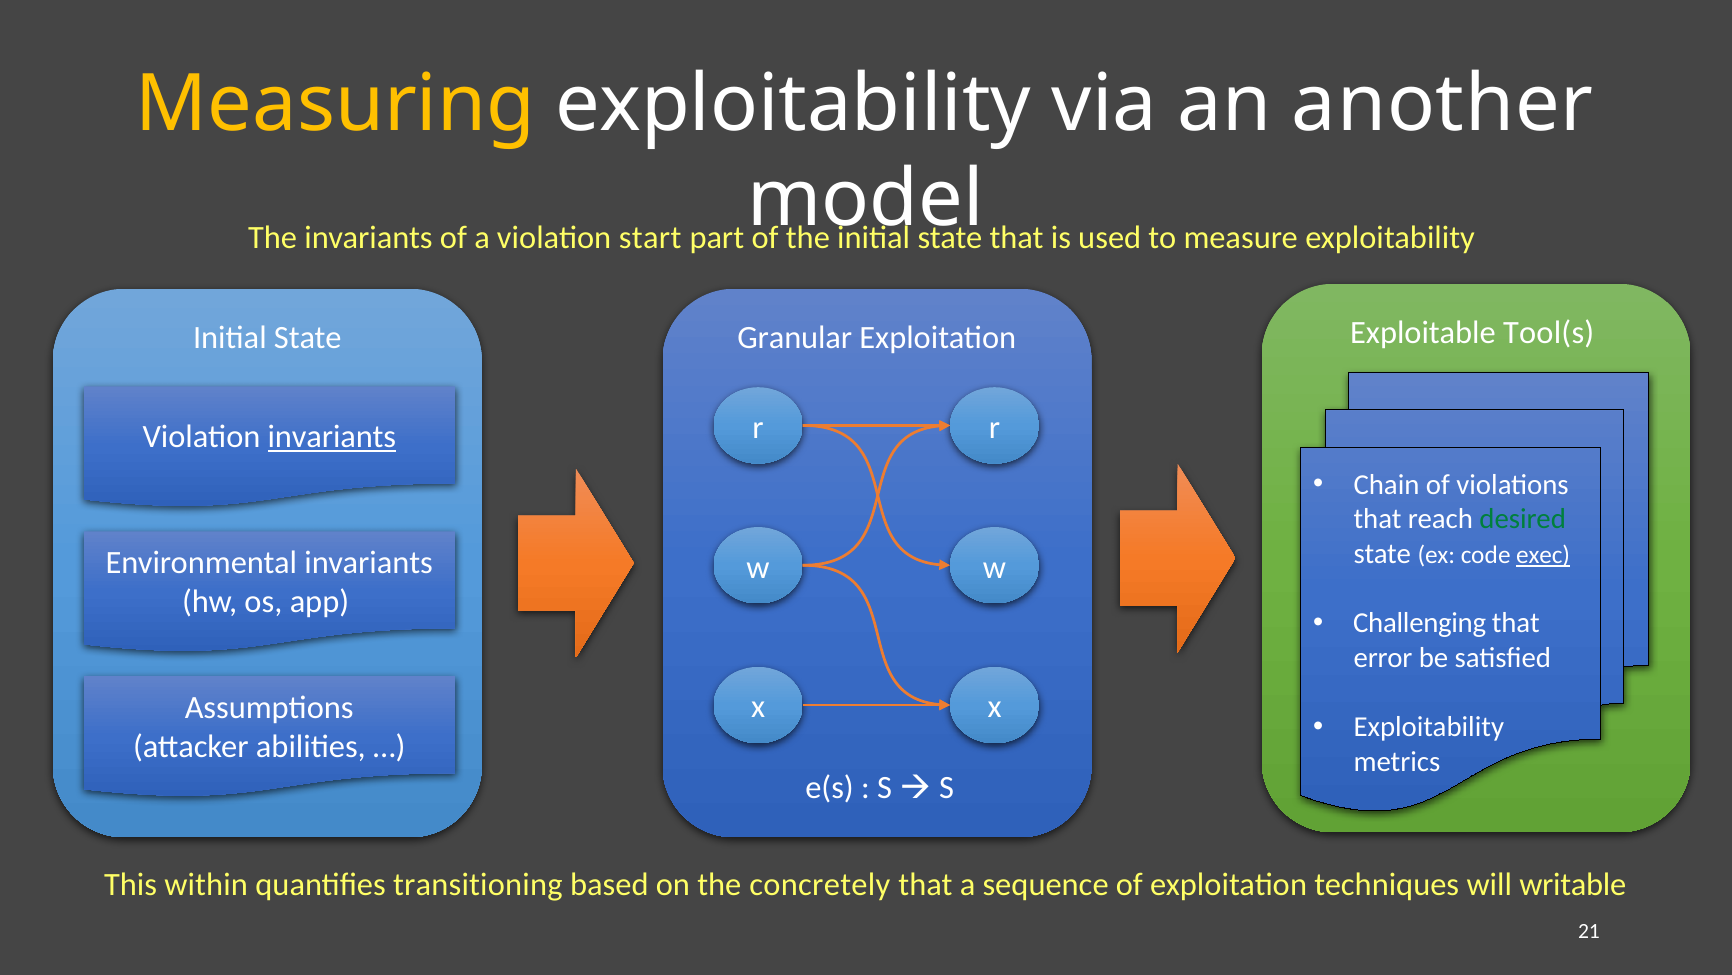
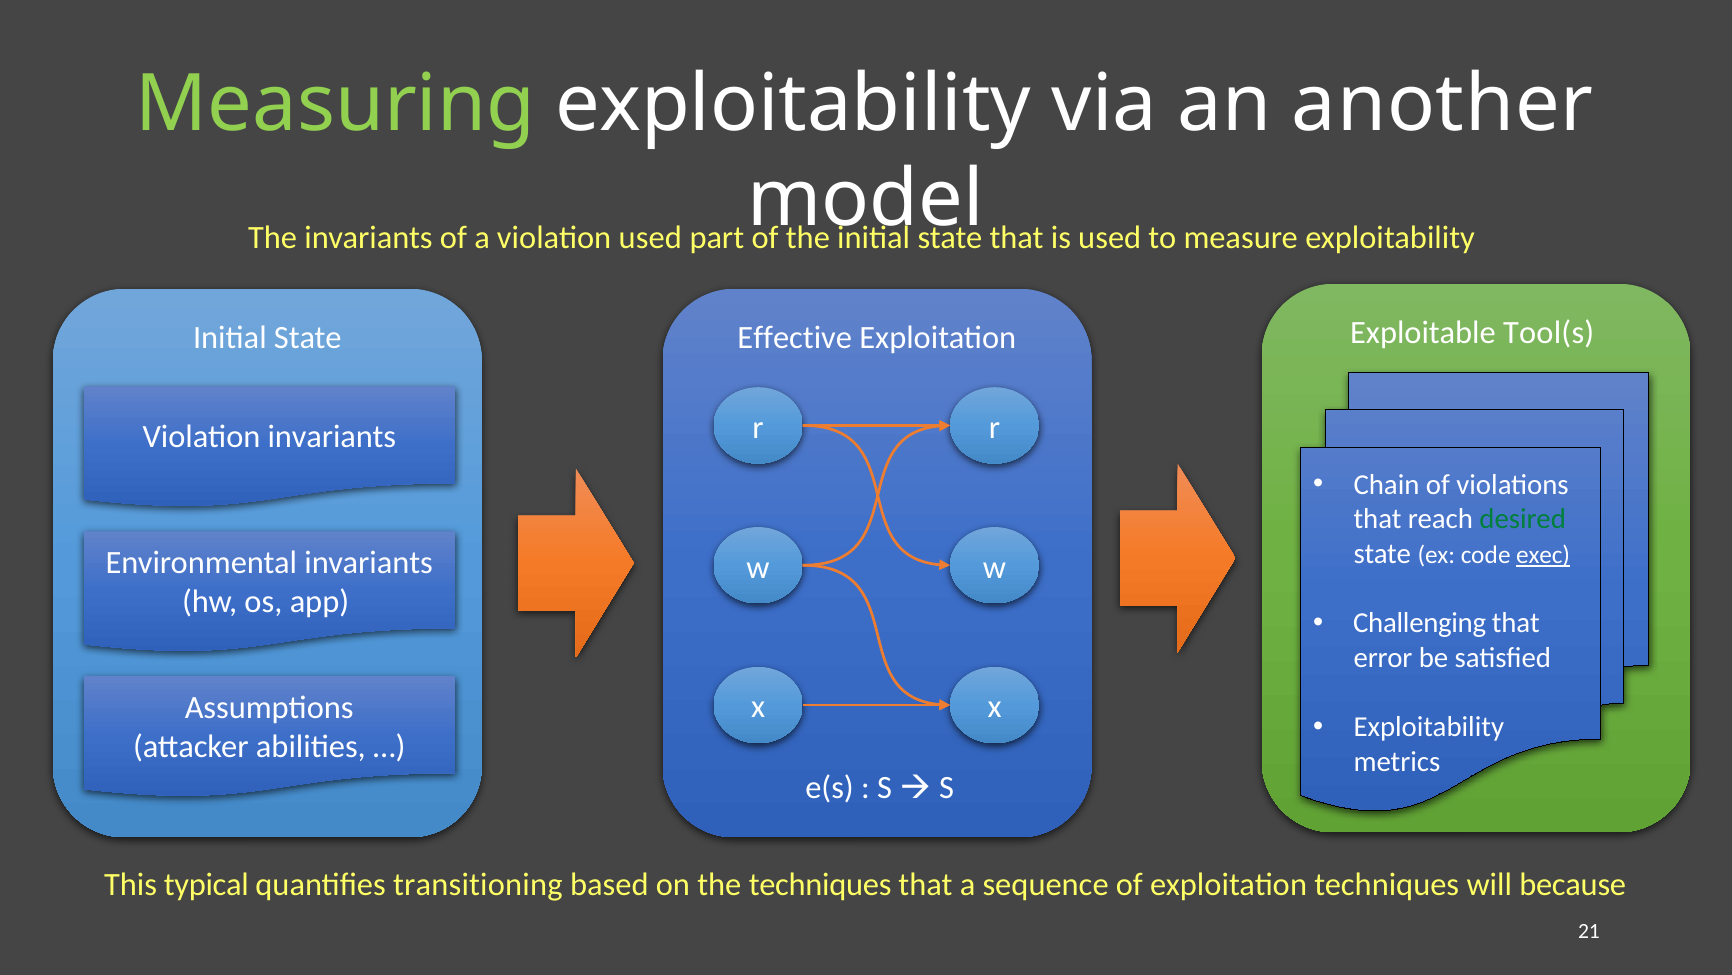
Measuring colour: yellow -> light green
violation start: start -> used
Granular: Granular -> Effective
invariants at (332, 437) underline: present -> none
within: within -> typical
the concretely: concretely -> techniques
writable: writable -> because
